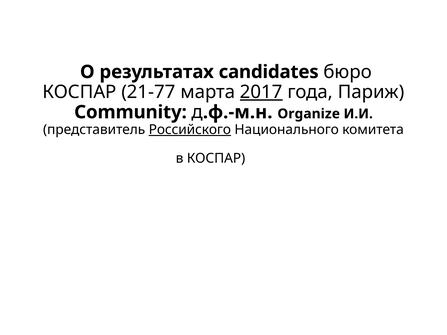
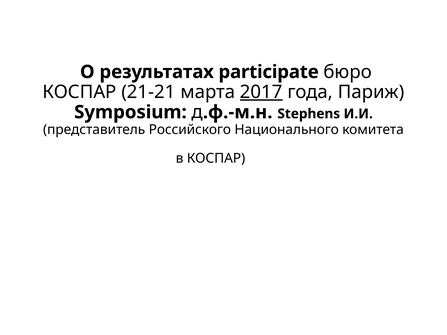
candidates: candidates -> participate
21-77: 21-77 -> 21-21
Community: Community -> Symposium
Organize: Organize -> Stephens
Российского underline: present -> none
